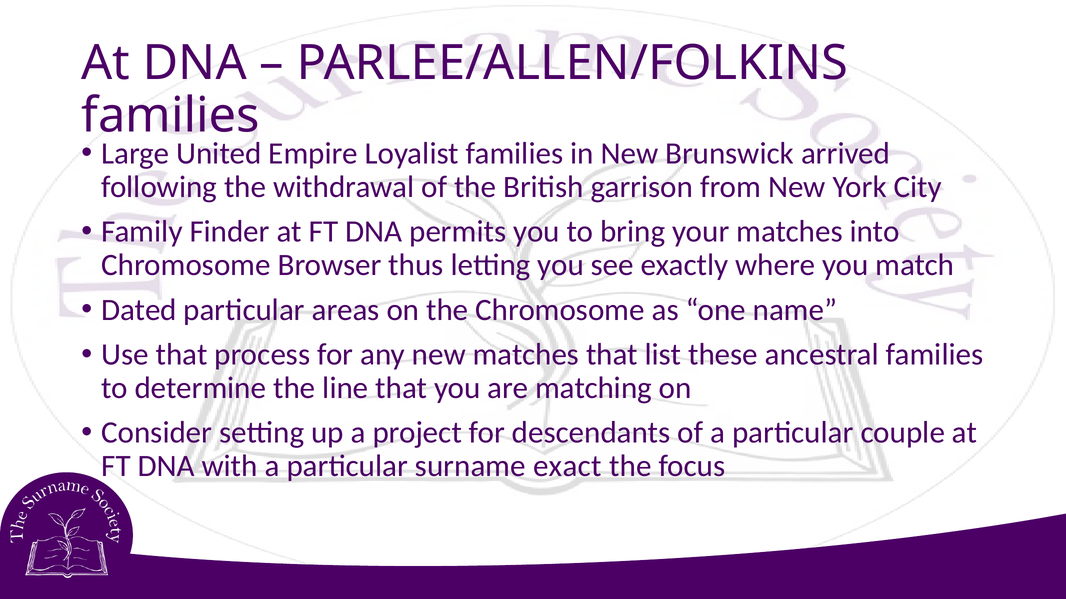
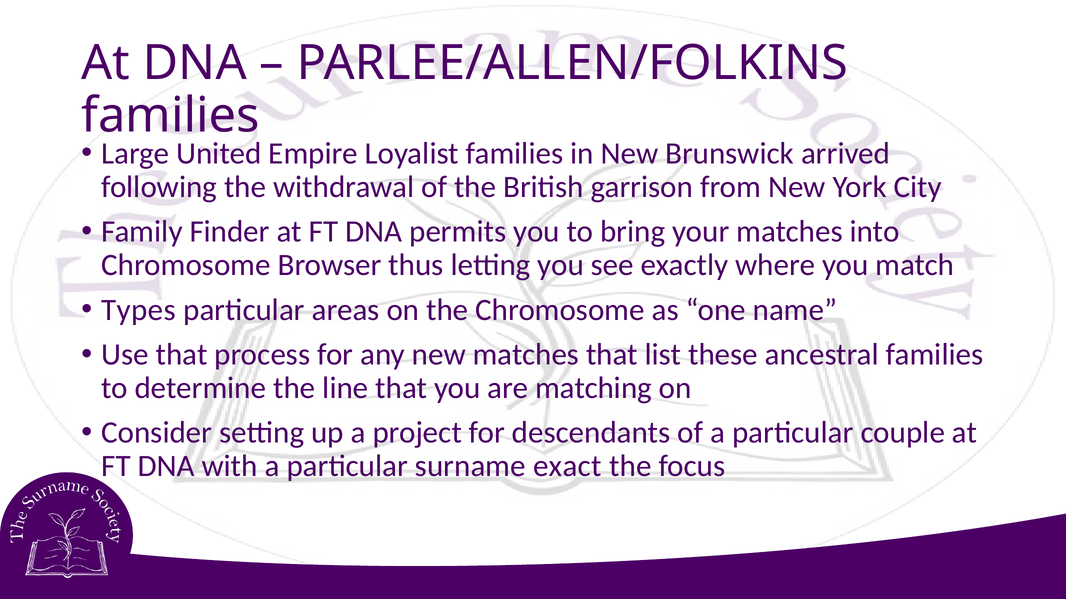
Dated: Dated -> Types
